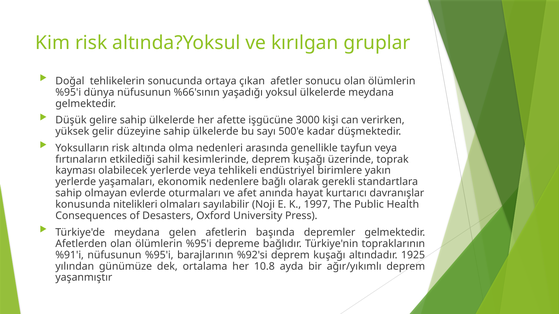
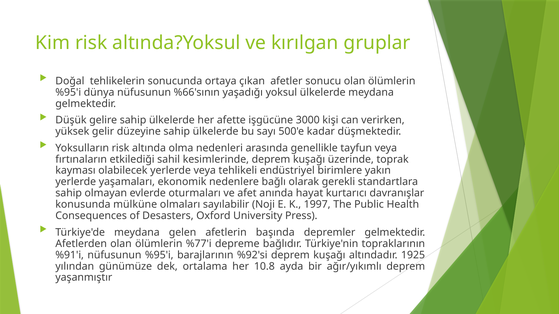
nitelikleri: nitelikleri -> mülküne
Afetlerden olan ölümlerin %95'i: %95'i -> %77'i
